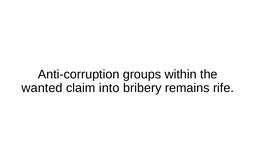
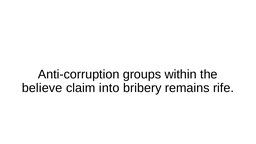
wanted: wanted -> believe
